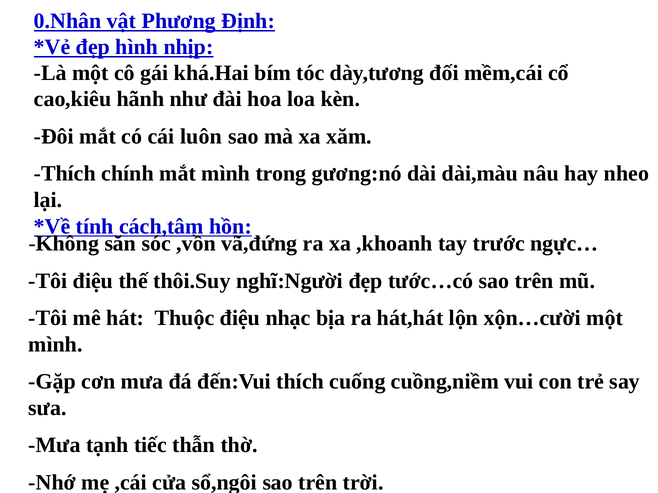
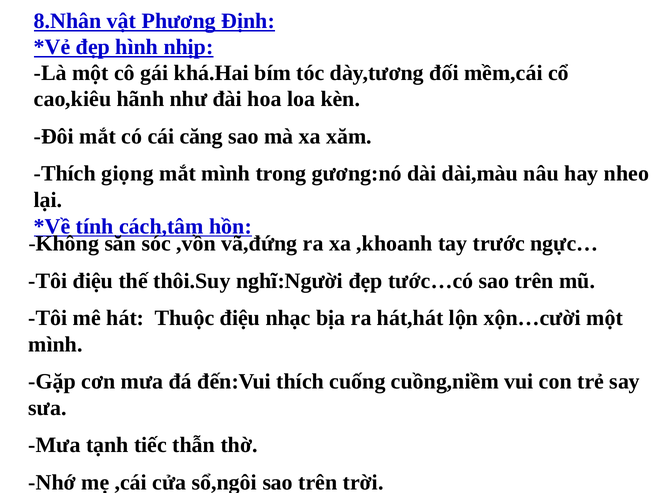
0.Nhân: 0.Nhân -> 8.Nhân
luôn: luôn -> căng
chính: chính -> giọng
